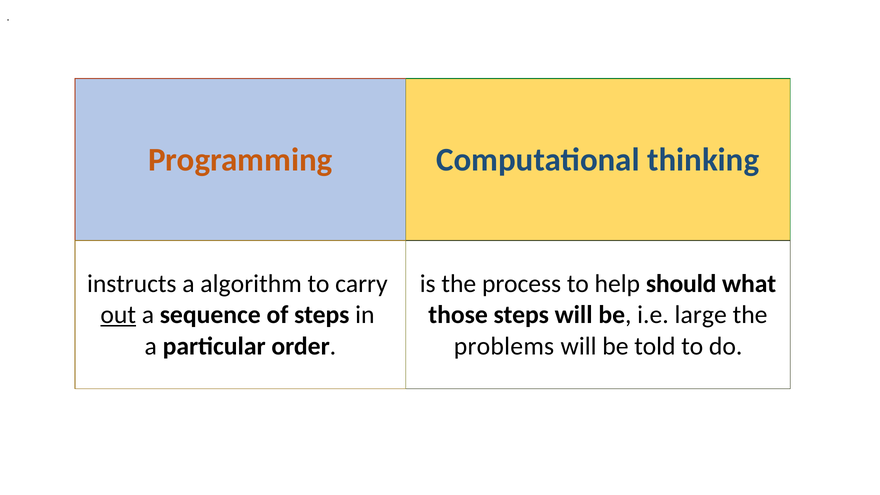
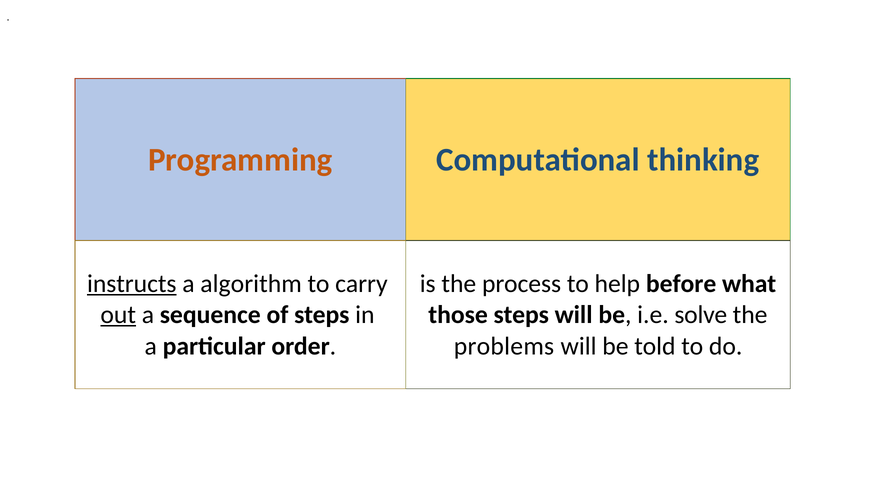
instructs underline: none -> present
should: should -> before
large: large -> solve
